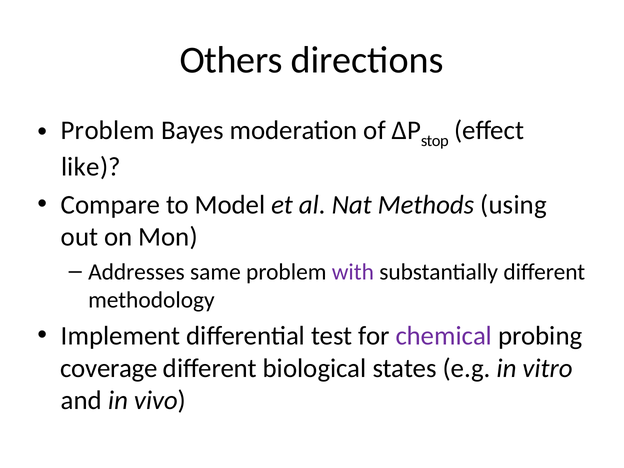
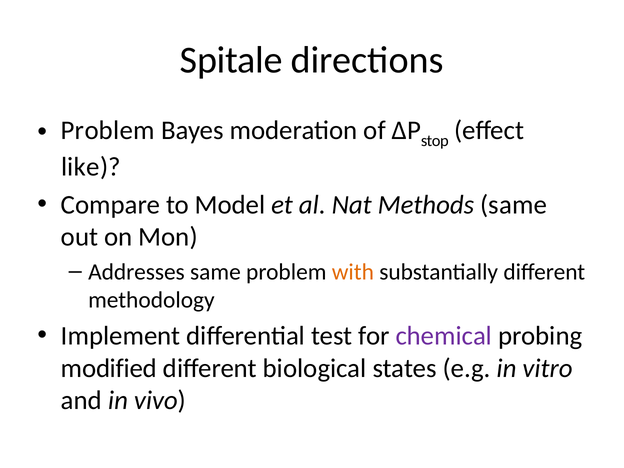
Others: Others -> Spitale
Methods using: using -> same
with colour: purple -> orange
coverage: coverage -> modified
